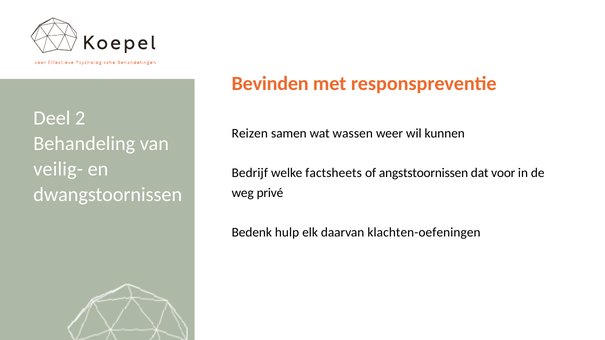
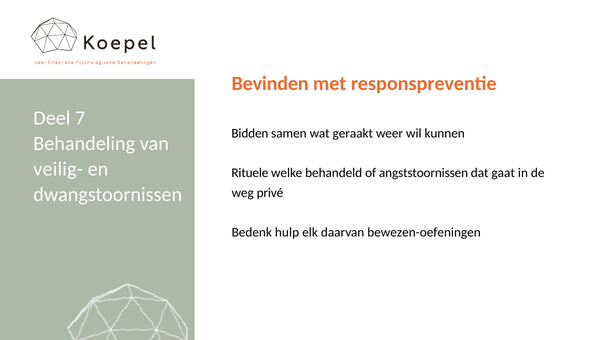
2: 2 -> 7
Reizen: Reizen -> Bidden
wassen: wassen -> geraakt
Bedrijf: Bedrijf -> Rituele
factsheets: factsheets -> behandeld
voor: voor -> gaat
klachten-oefeningen: klachten-oefeningen -> bewezen-oefeningen
